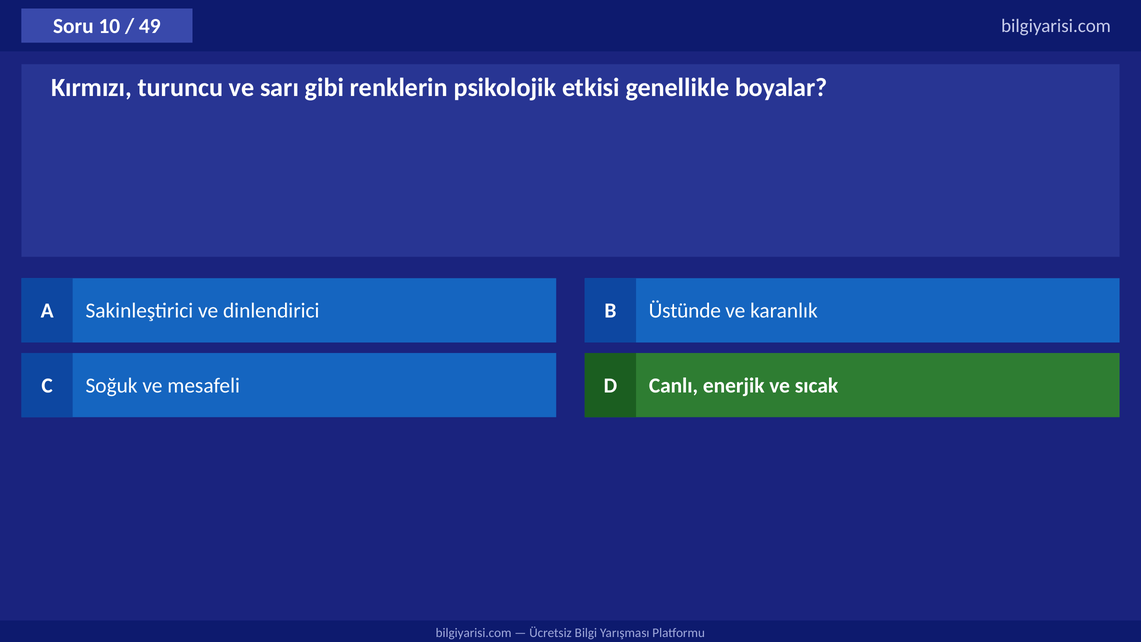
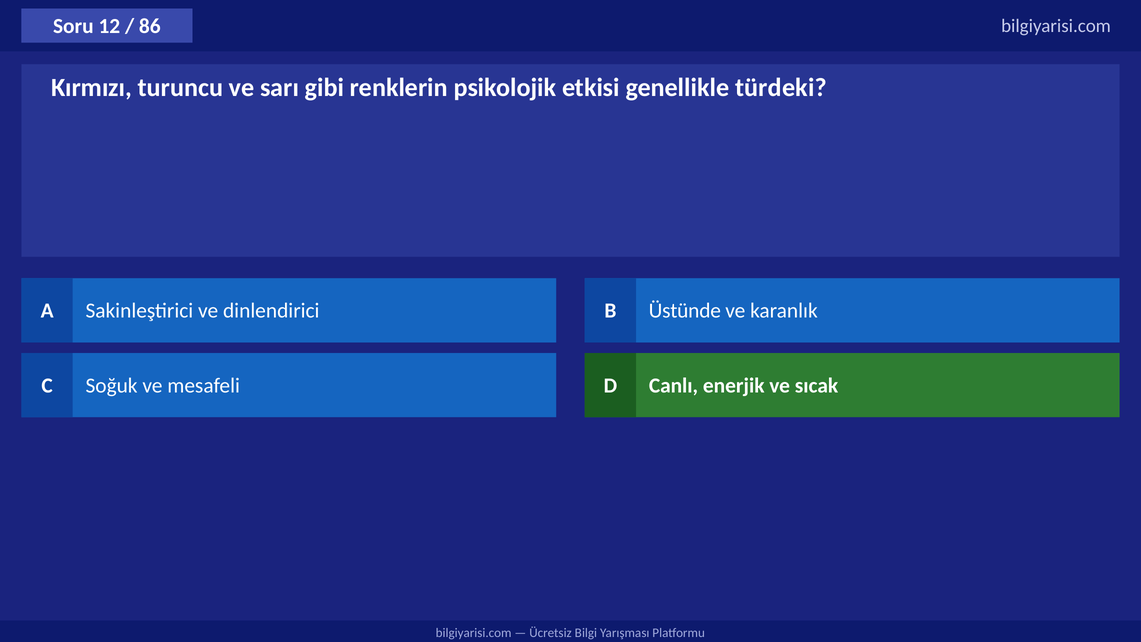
10: 10 -> 12
49: 49 -> 86
boyalar: boyalar -> türdeki
